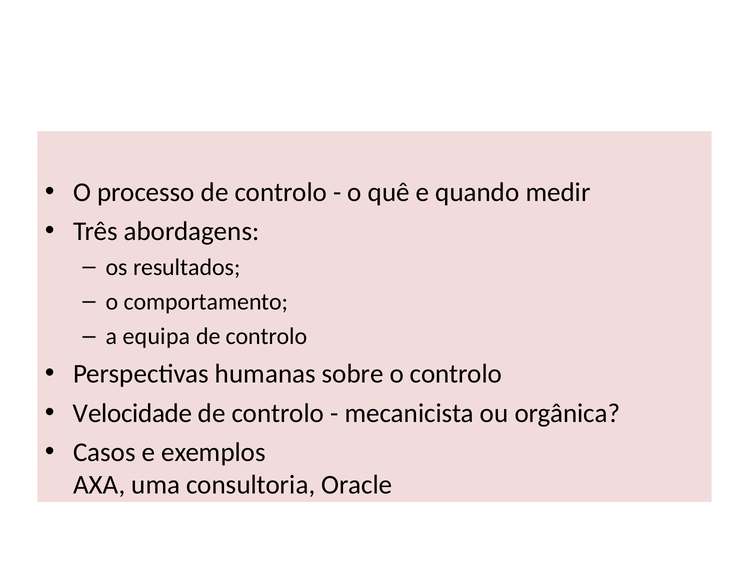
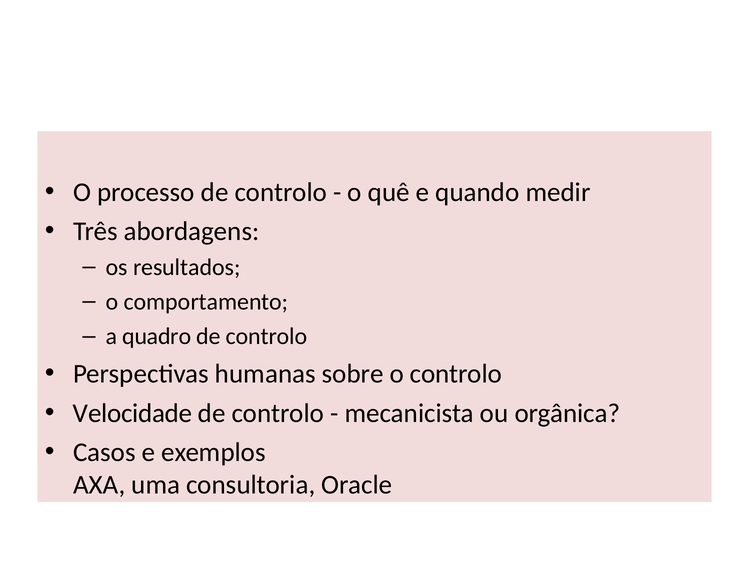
equipa: equipa -> quadro
